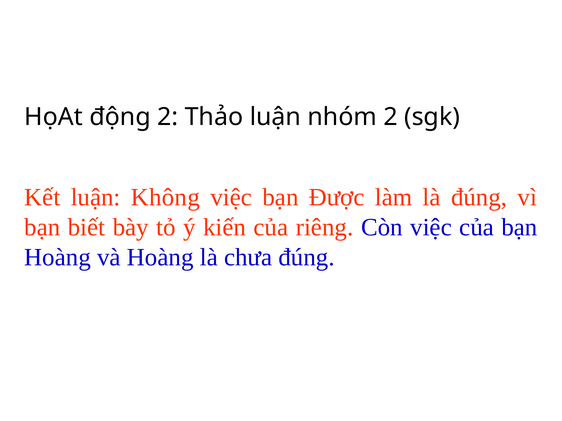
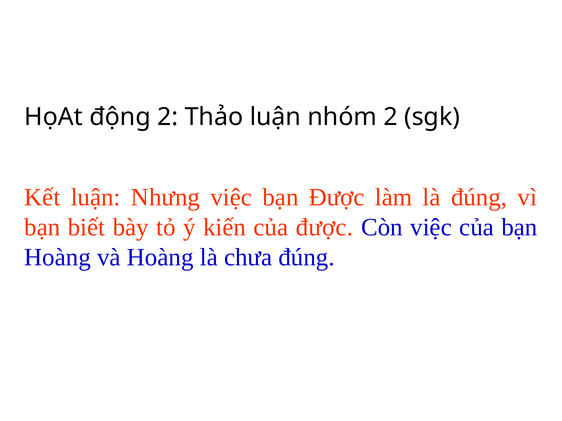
Không: Không -> Nhưng
của riêng: riêng -> được
